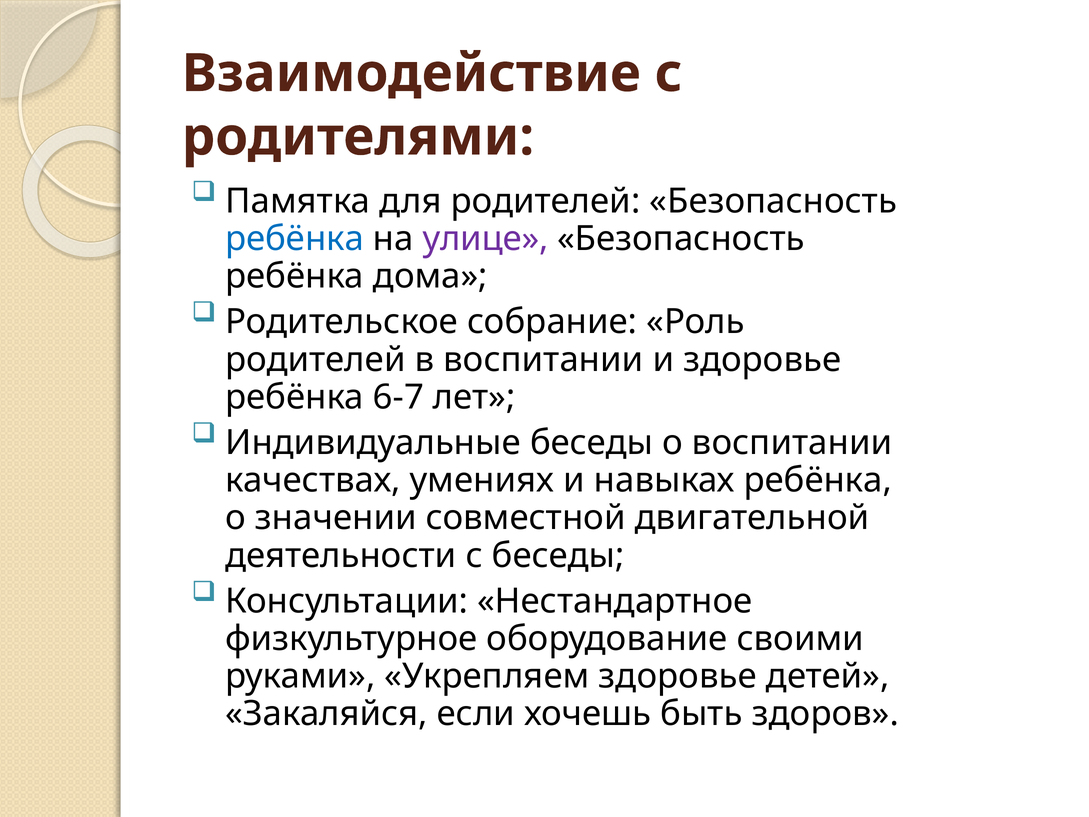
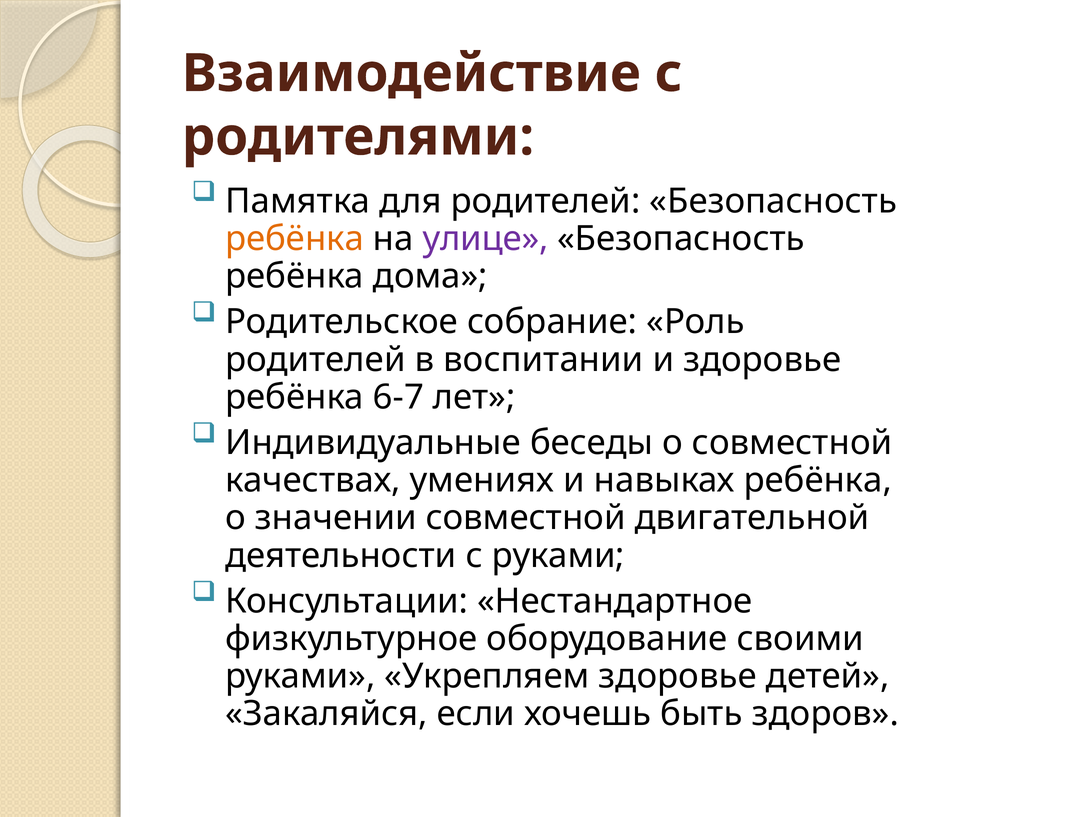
ребёнка at (295, 239) colour: blue -> orange
о воспитании: воспитании -> совместной
с беседы: беседы -> руками
